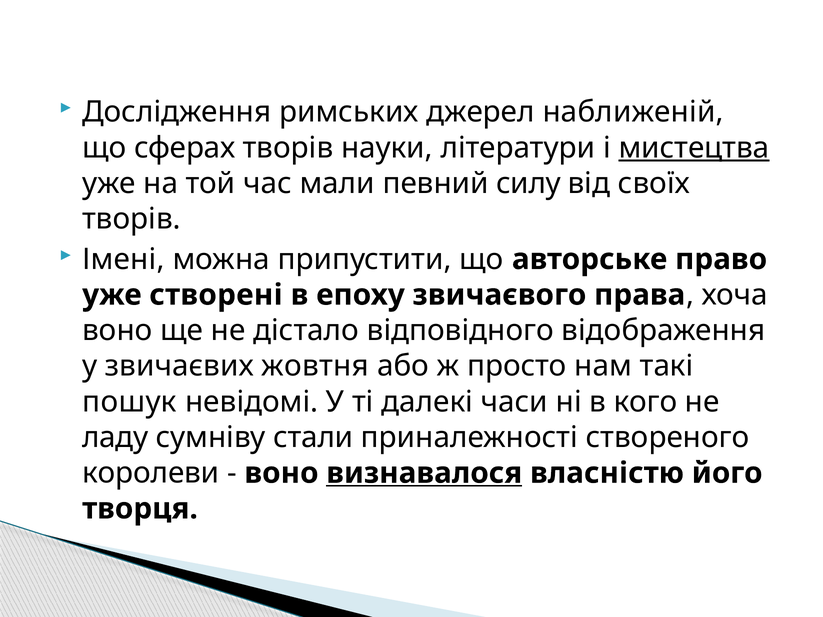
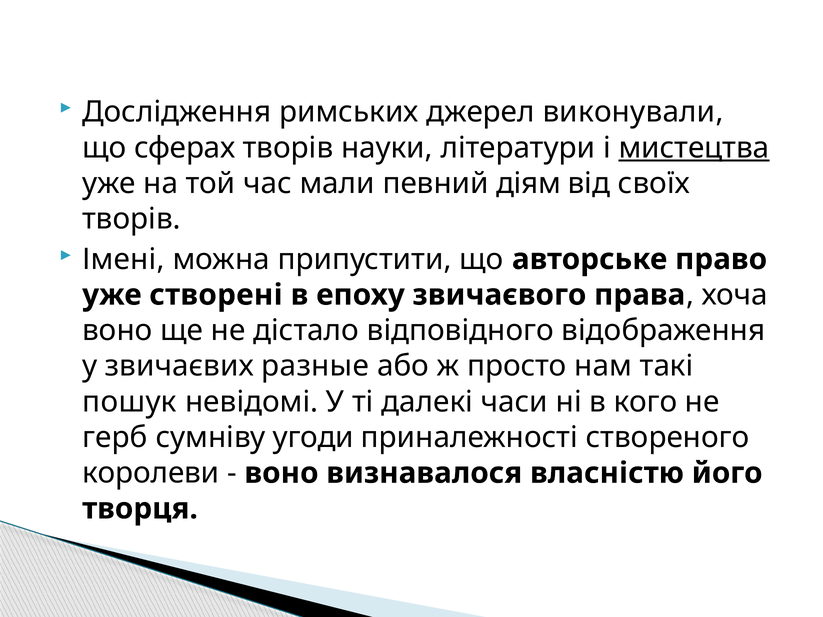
наближеній: наближеній -> виконували
силу: силу -> діям
жовтня: жовтня -> разные
ладу: ладу -> герб
стали: стали -> угоди
визнавалося underline: present -> none
